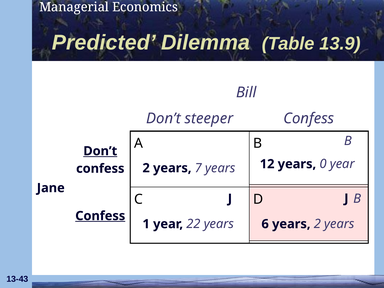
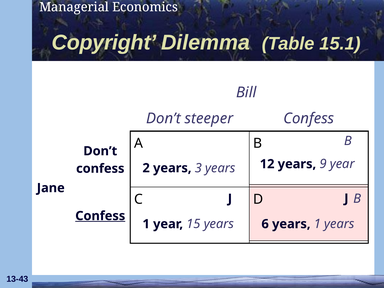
Predicted: Predicted -> Copyright
13.9: 13.9 -> 15.1
Don’t at (100, 151) underline: present -> none
0: 0 -> 9
7: 7 -> 3
22: 22 -> 15
years 2: 2 -> 1
